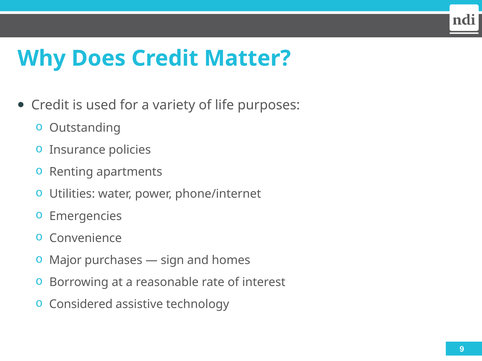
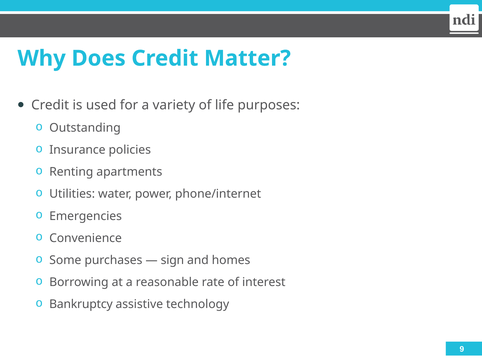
Major: Major -> Some
Considered: Considered -> Bankruptcy
